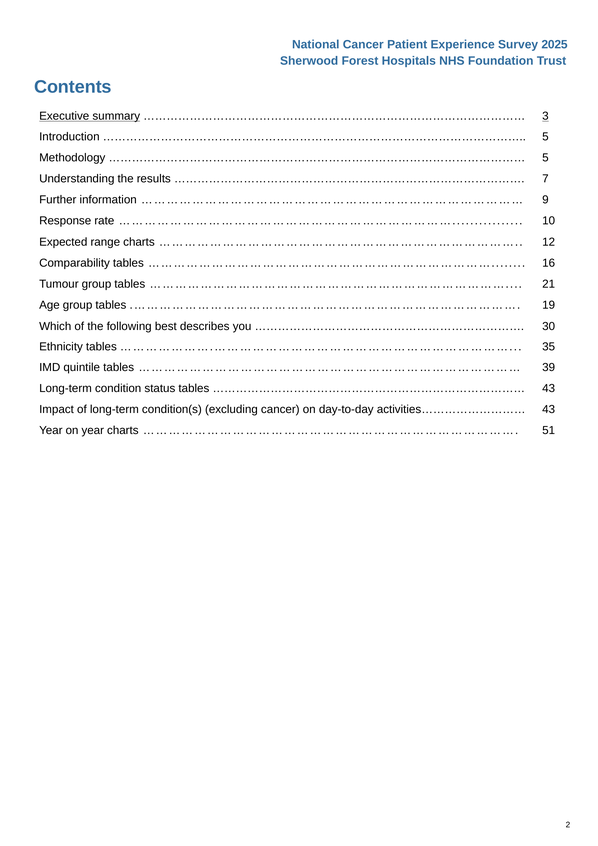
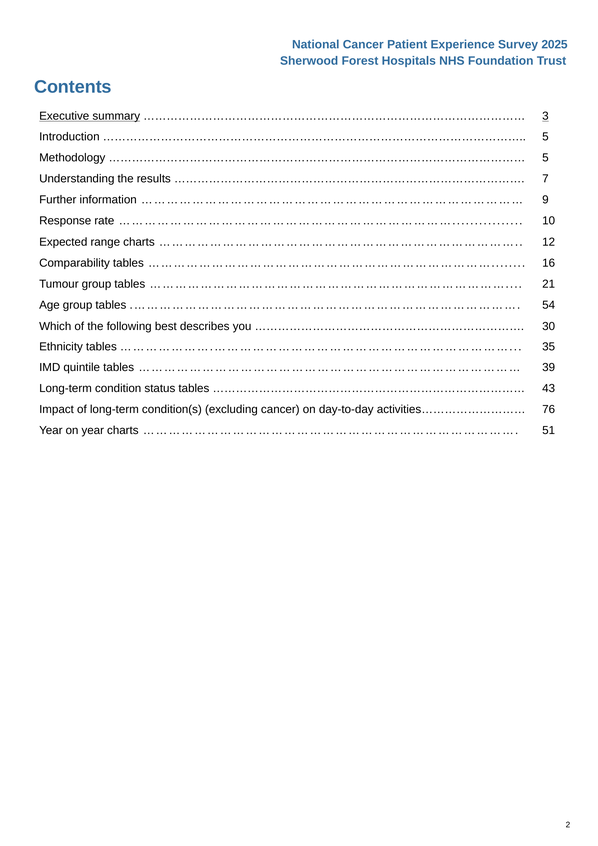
19: 19 -> 54
activities……………………… 43: 43 -> 76
